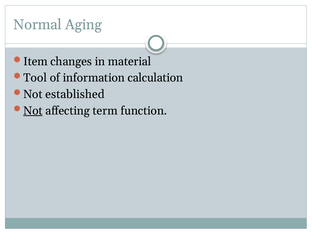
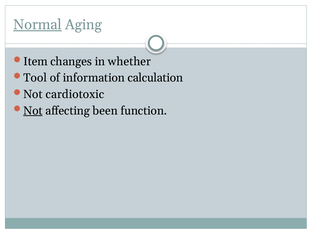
Normal underline: none -> present
material: material -> whether
established: established -> cardiotoxic
term: term -> been
